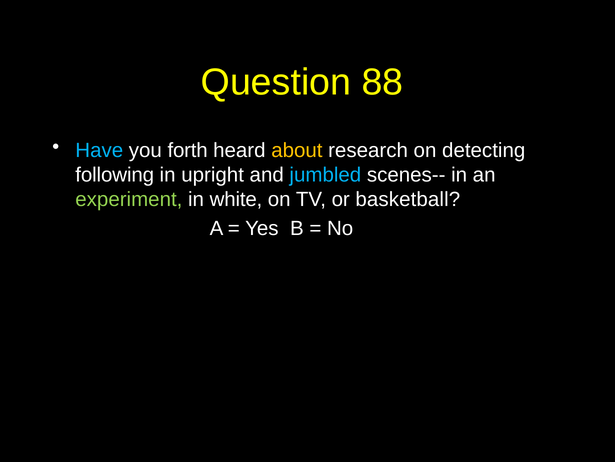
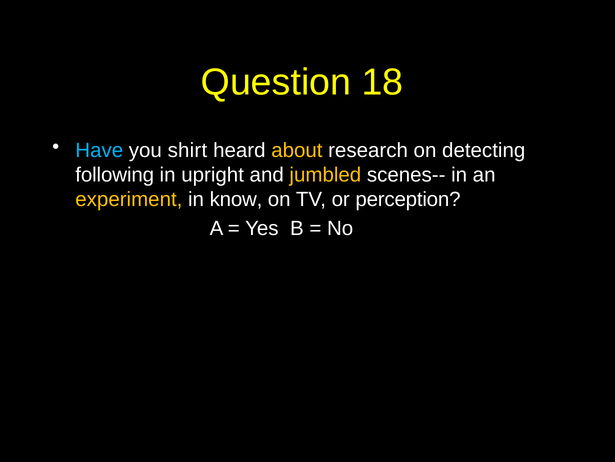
88: 88 -> 18
forth: forth -> shirt
jumbled colour: light blue -> yellow
experiment colour: light green -> yellow
white: white -> know
basketball: basketball -> perception
